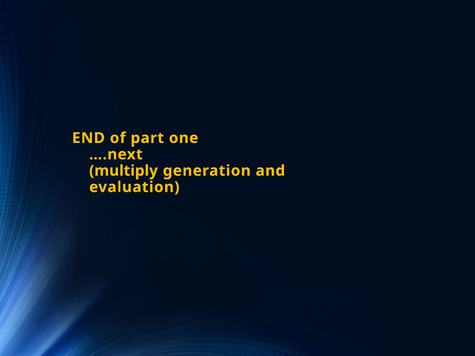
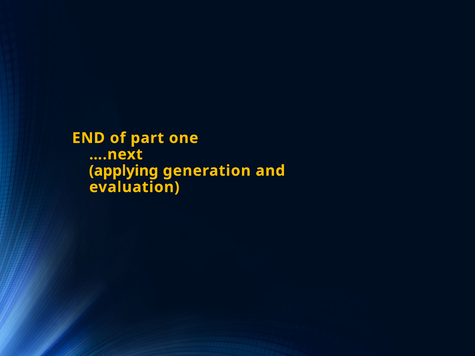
multiply: multiply -> applying
